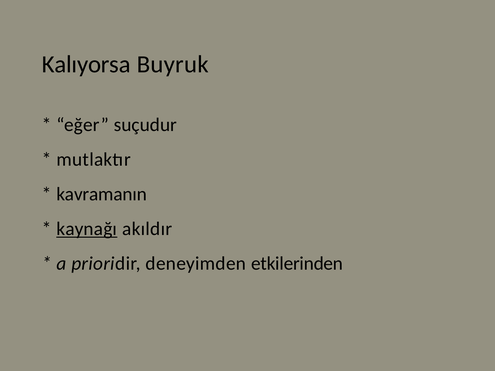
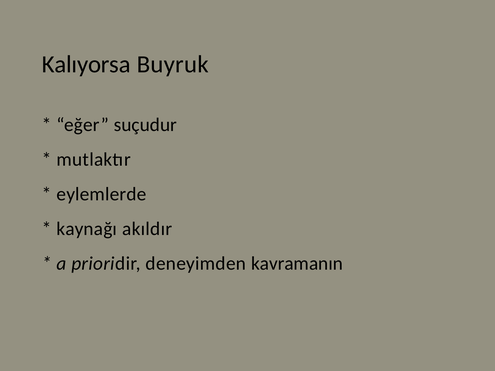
kavramanın: kavramanın -> eylemlerde
kaynağı underline: present -> none
etkilerinden: etkilerinden -> kavramanın
